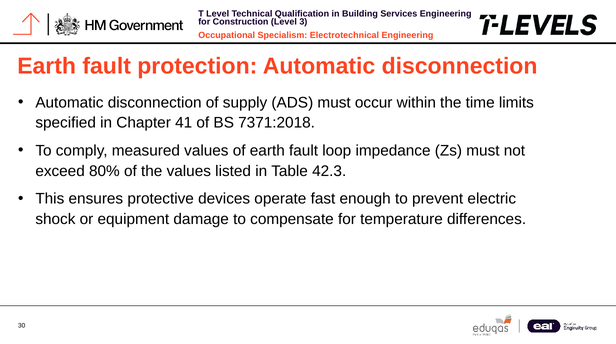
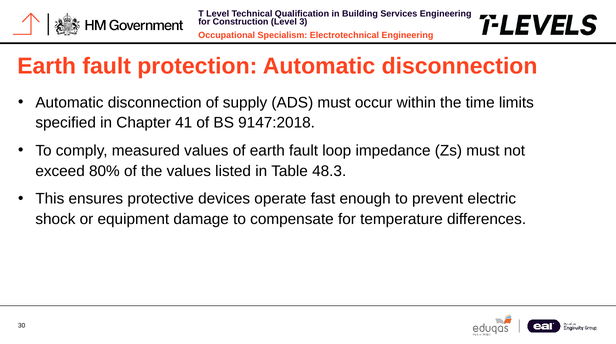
7371:2018: 7371:2018 -> 9147:2018
42.3: 42.3 -> 48.3
